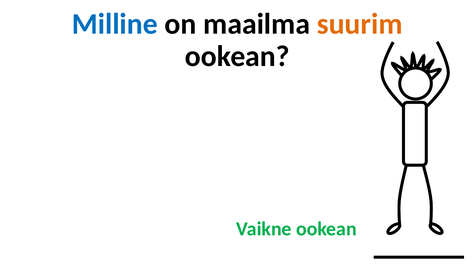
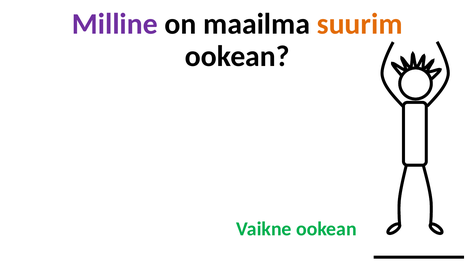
Milline colour: blue -> purple
